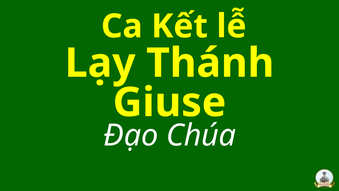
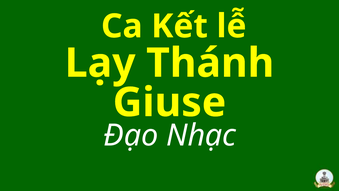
Chúa: Chúa -> Nhạc
